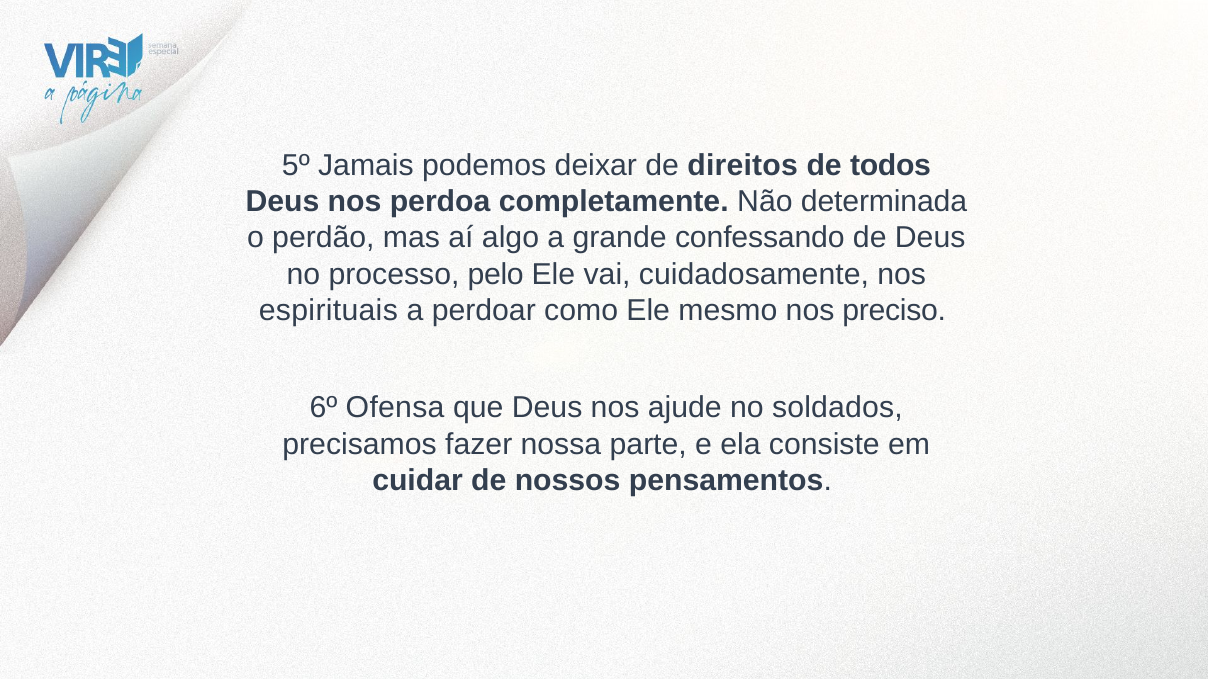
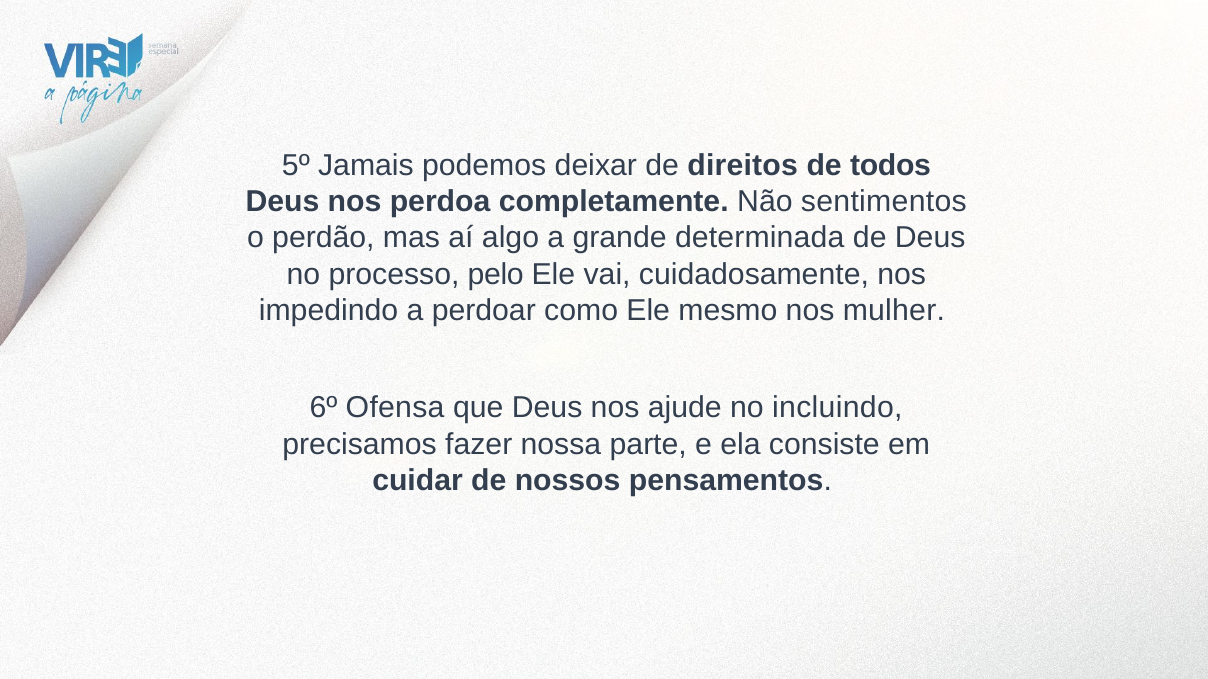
determinada: determinada -> sentimentos
confessando: confessando -> determinada
espirituais: espirituais -> impedindo
preciso: preciso -> mulher
soldados: soldados -> incluindo
